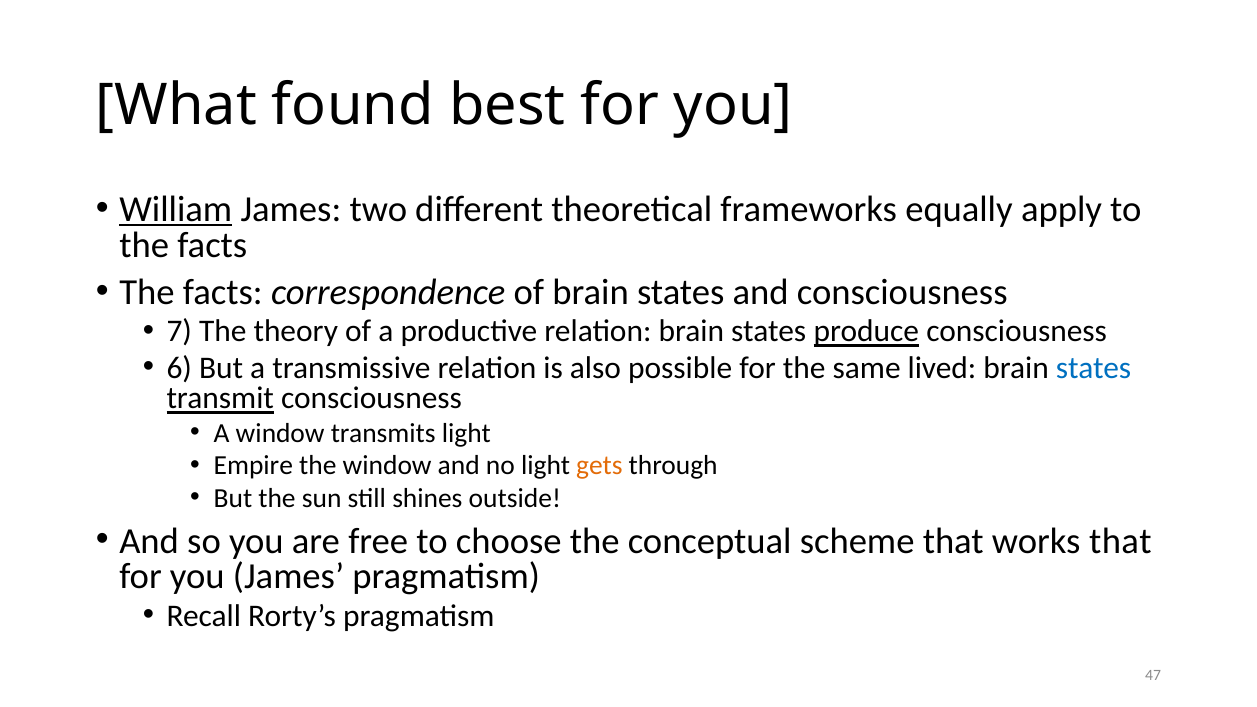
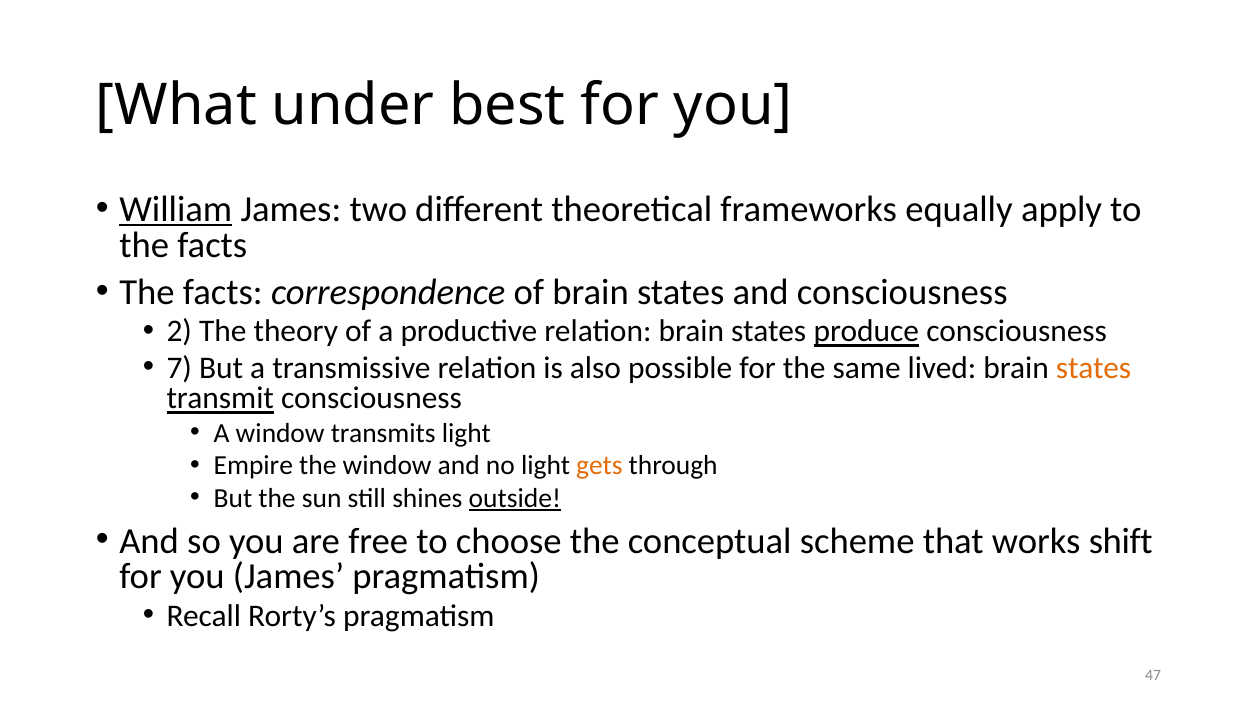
found: found -> under
7: 7 -> 2
6: 6 -> 7
states at (1094, 368) colour: blue -> orange
outside underline: none -> present
works that: that -> shift
